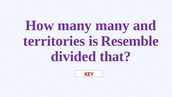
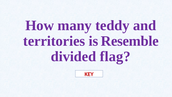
many many: many -> teddy
that: that -> flag
